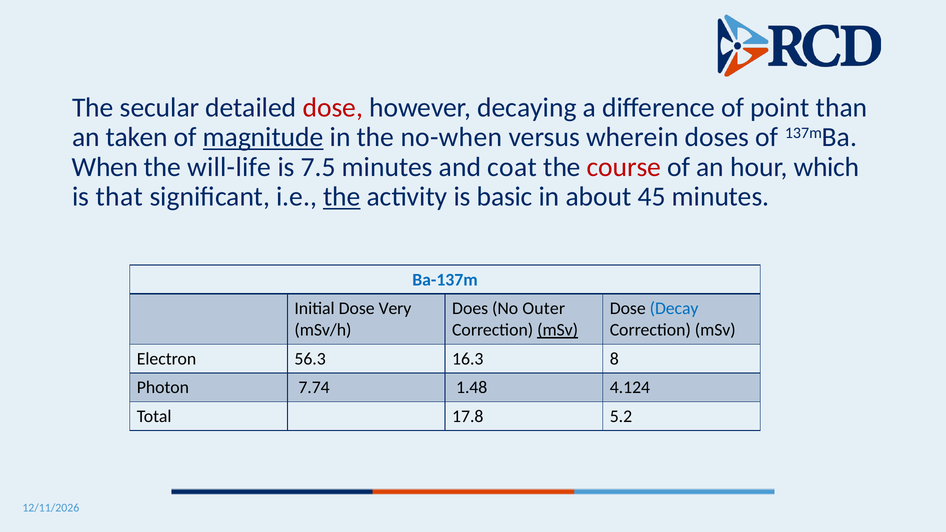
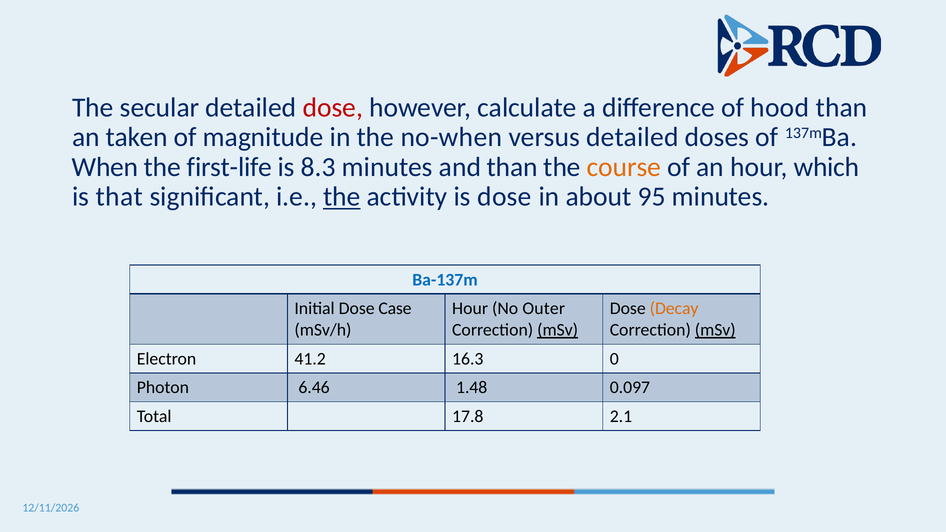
decaying: decaying -> calculate
point: point -> hood
magnitude underline: present -> none
versus wherein: wherein -> detailed
will-life: will-life -> first-life
7.5: 7.5 -> 8.3
and coat: coat -> than
course colour: red -> orange
is basic: basic -> dose
45: 45 -> 95
Very: Very -> Case
Does at (470, 309): Does -> Hour
Decay colour: blue -> orange
mSv at (715, 330) underline: none -> present
56.3: 56.3 -> 41.2
8: 8 -> 0
7.74: 7.74 -> 6.46
4.124: 4.124 -> 0.097
5.2: 5.2 -> 2.1
